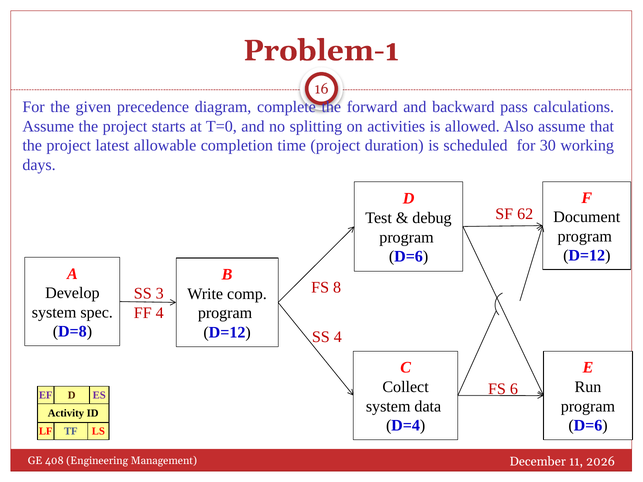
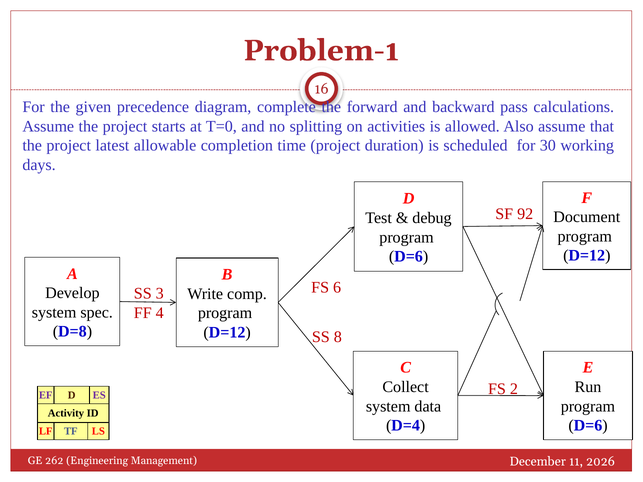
62: 62 -> 92
8: 8 -> 6
SS 4: 4 -> 8
6: 6 -> 2
408: 408 -> 262
